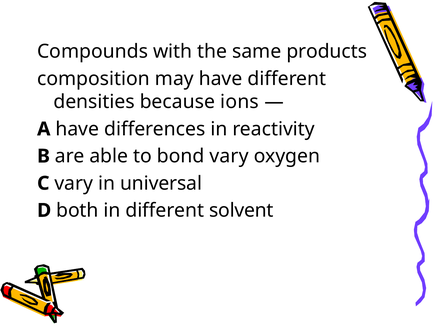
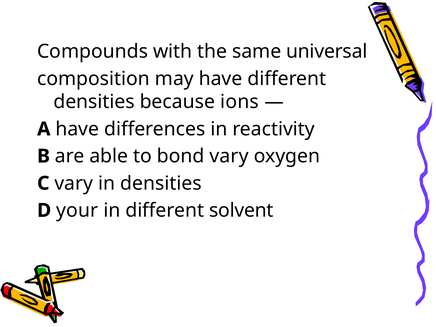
products: products -> universal
in universal: universal -> densities
both: both -> your
